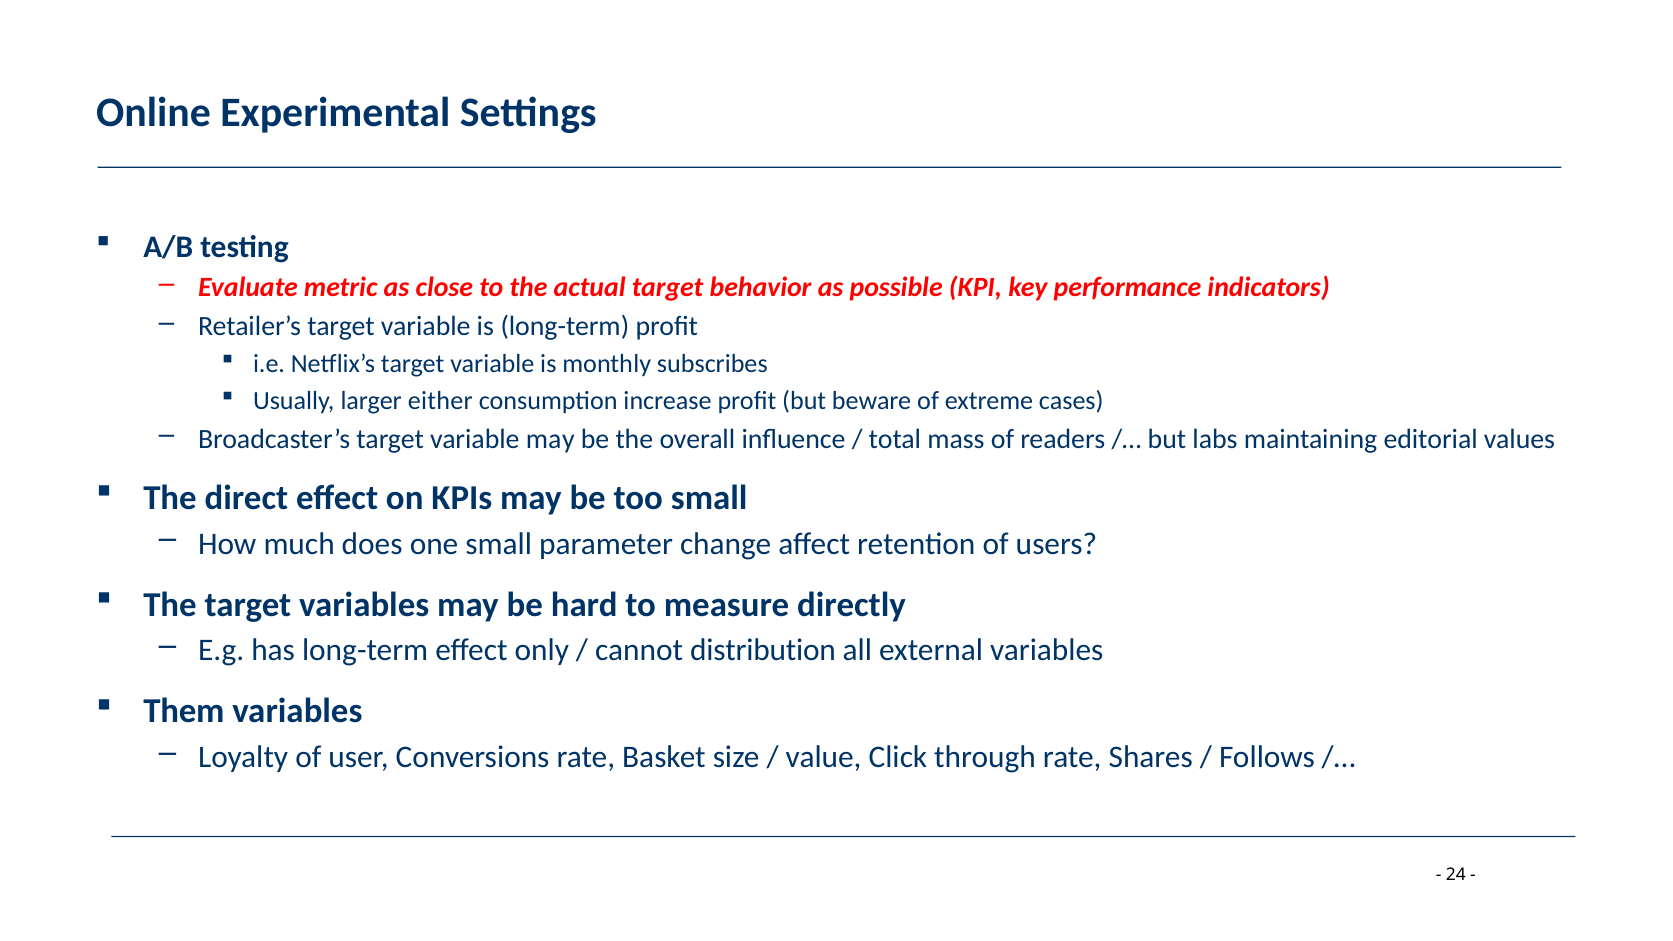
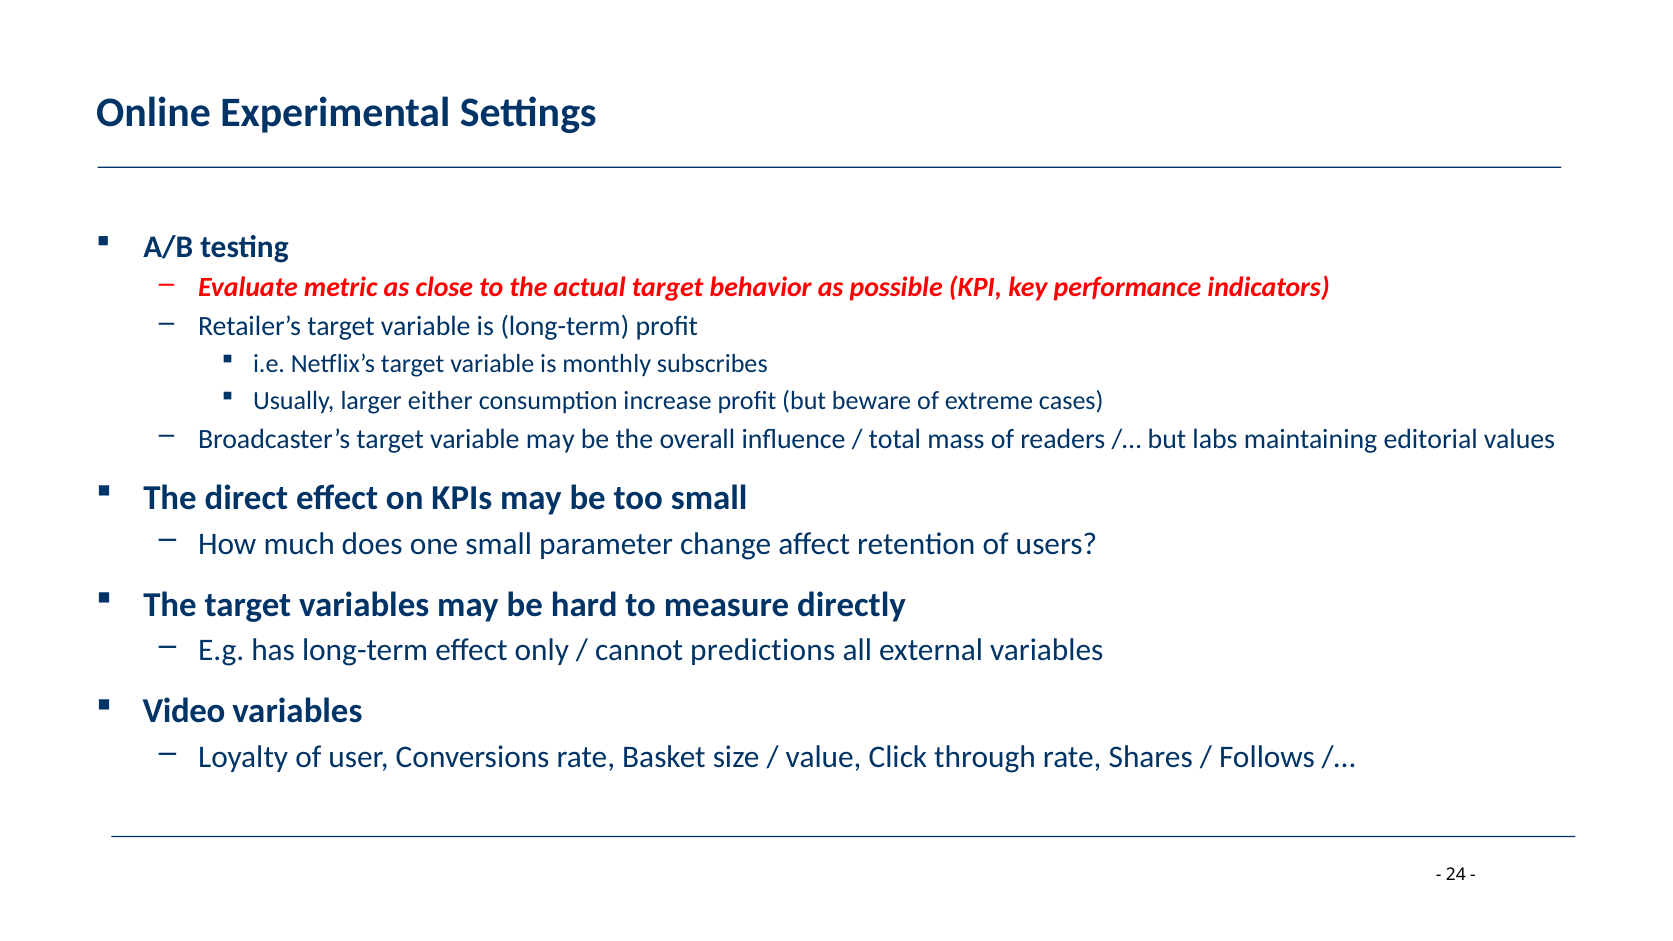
distribution: distribution -> predictions
Them: Them -> Video
